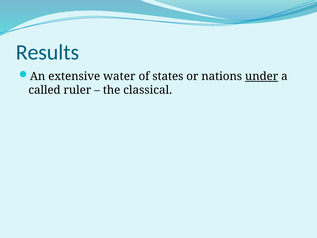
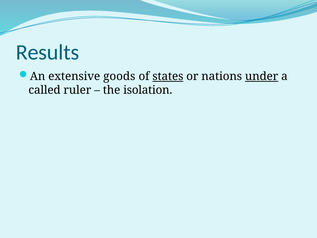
water: water -> goods
states underline: none -> present
classical: classical -> isolation
